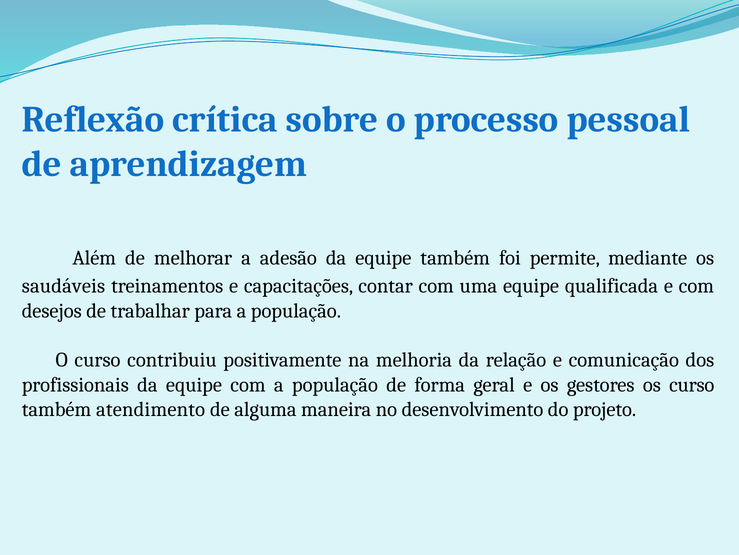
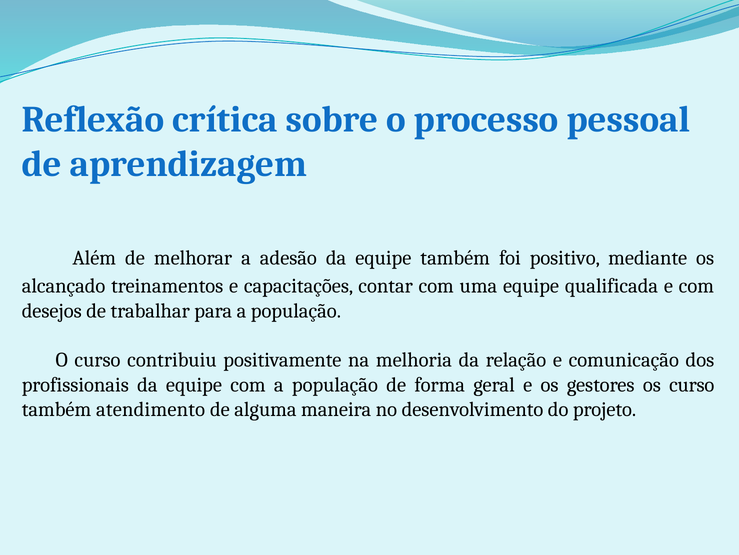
permite: permite -> positivo
saudáveis: saudáveis -> alcançado
